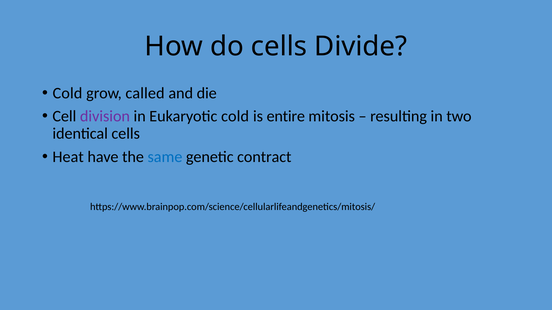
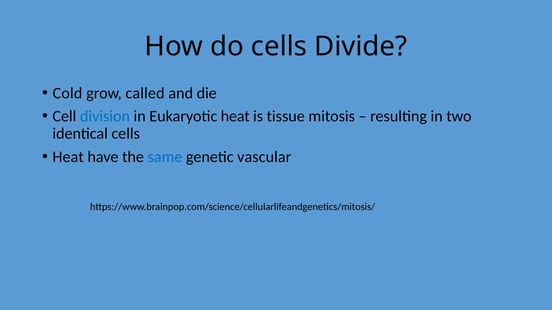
division colour: purple -> blue
Eukaryotic cold: cold -> heat
entire: entire -> tissue
contract: contract -> vascular
